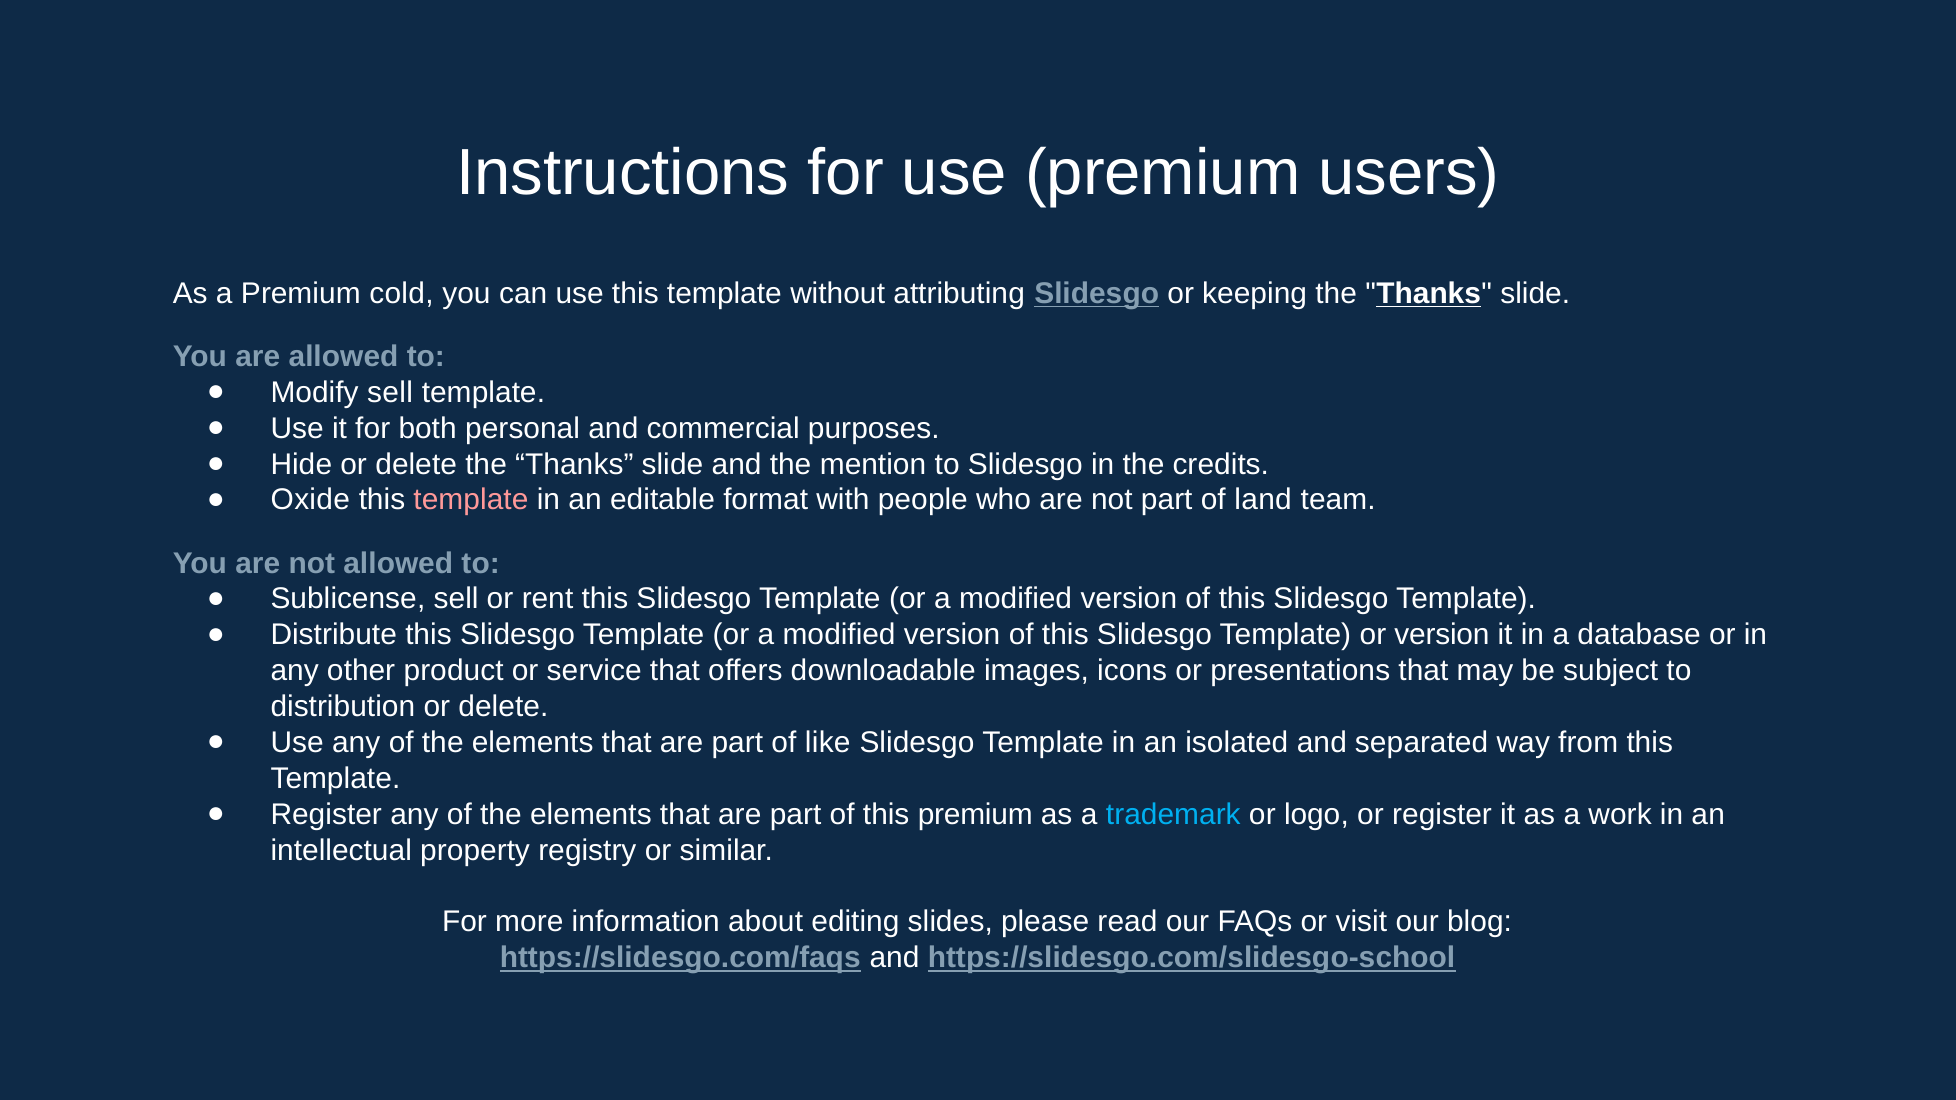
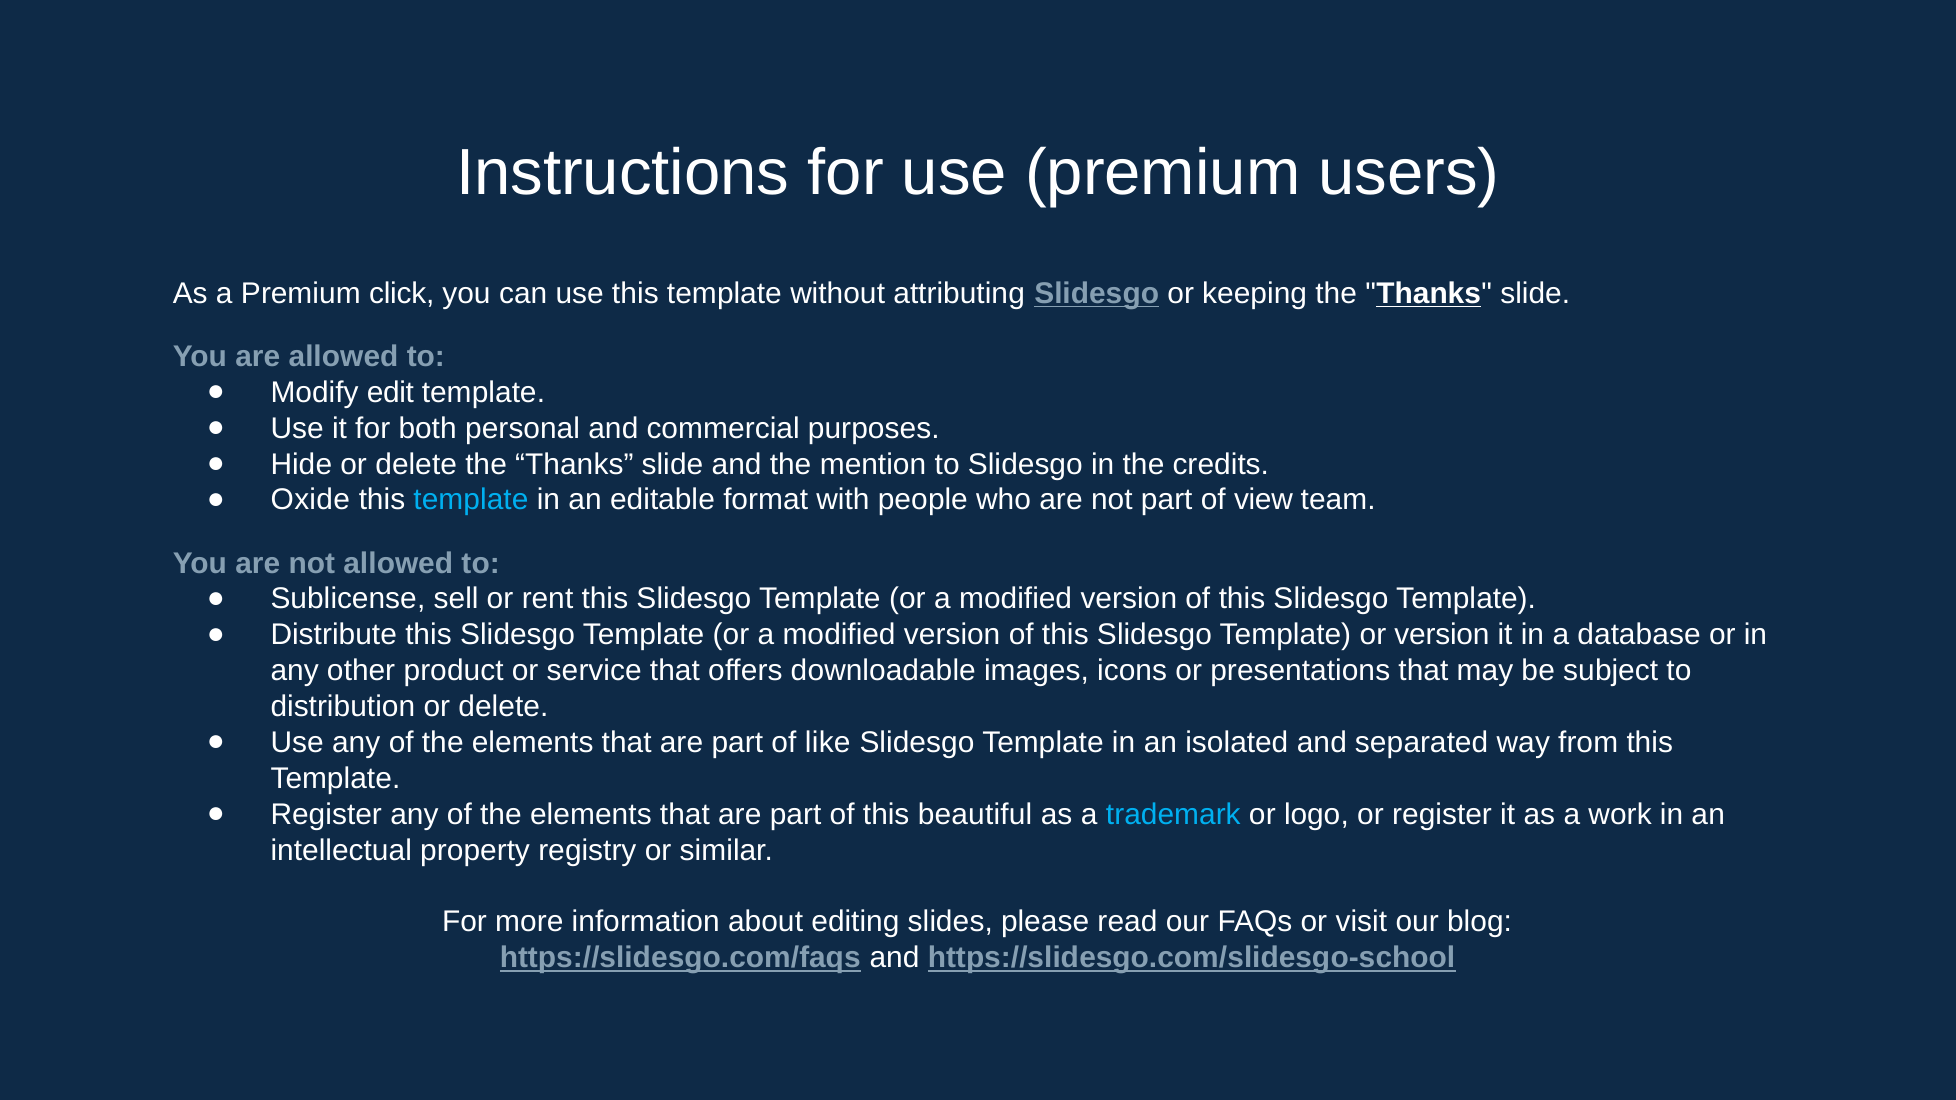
cold: cold -> click
Modify sell: sell -> edit
template at (471, 500) colour: pink -> light blue
land: land -> view
this premium: premium -> beautiful
